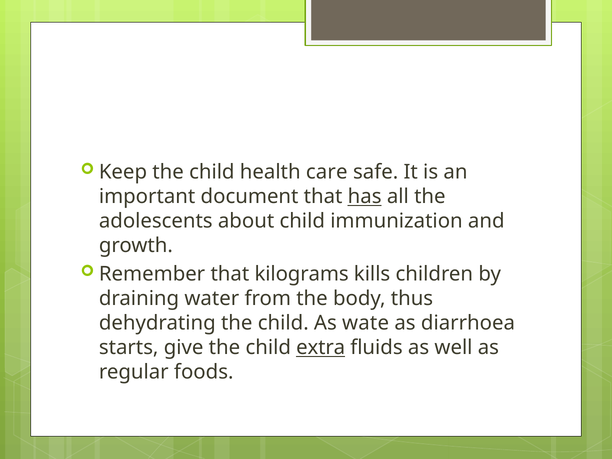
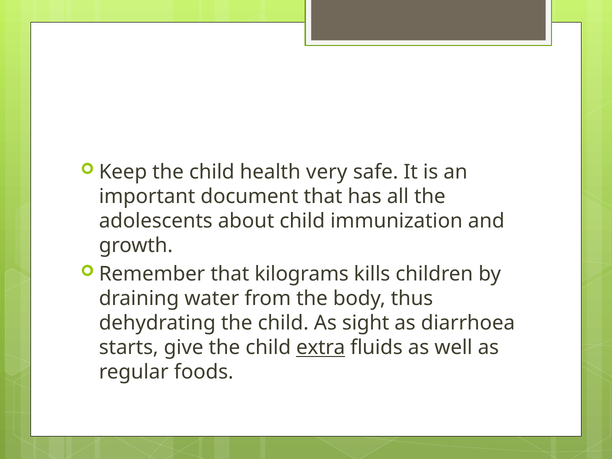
care: care -> very
has underline: present -> none
wate: wate -> sight
